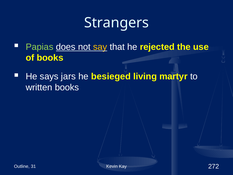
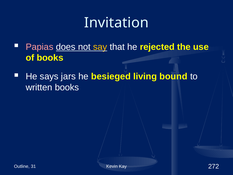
Strangers: Strangers -> Invitation
Papias colour: light green -> pink
martyr: martyr -> bound
